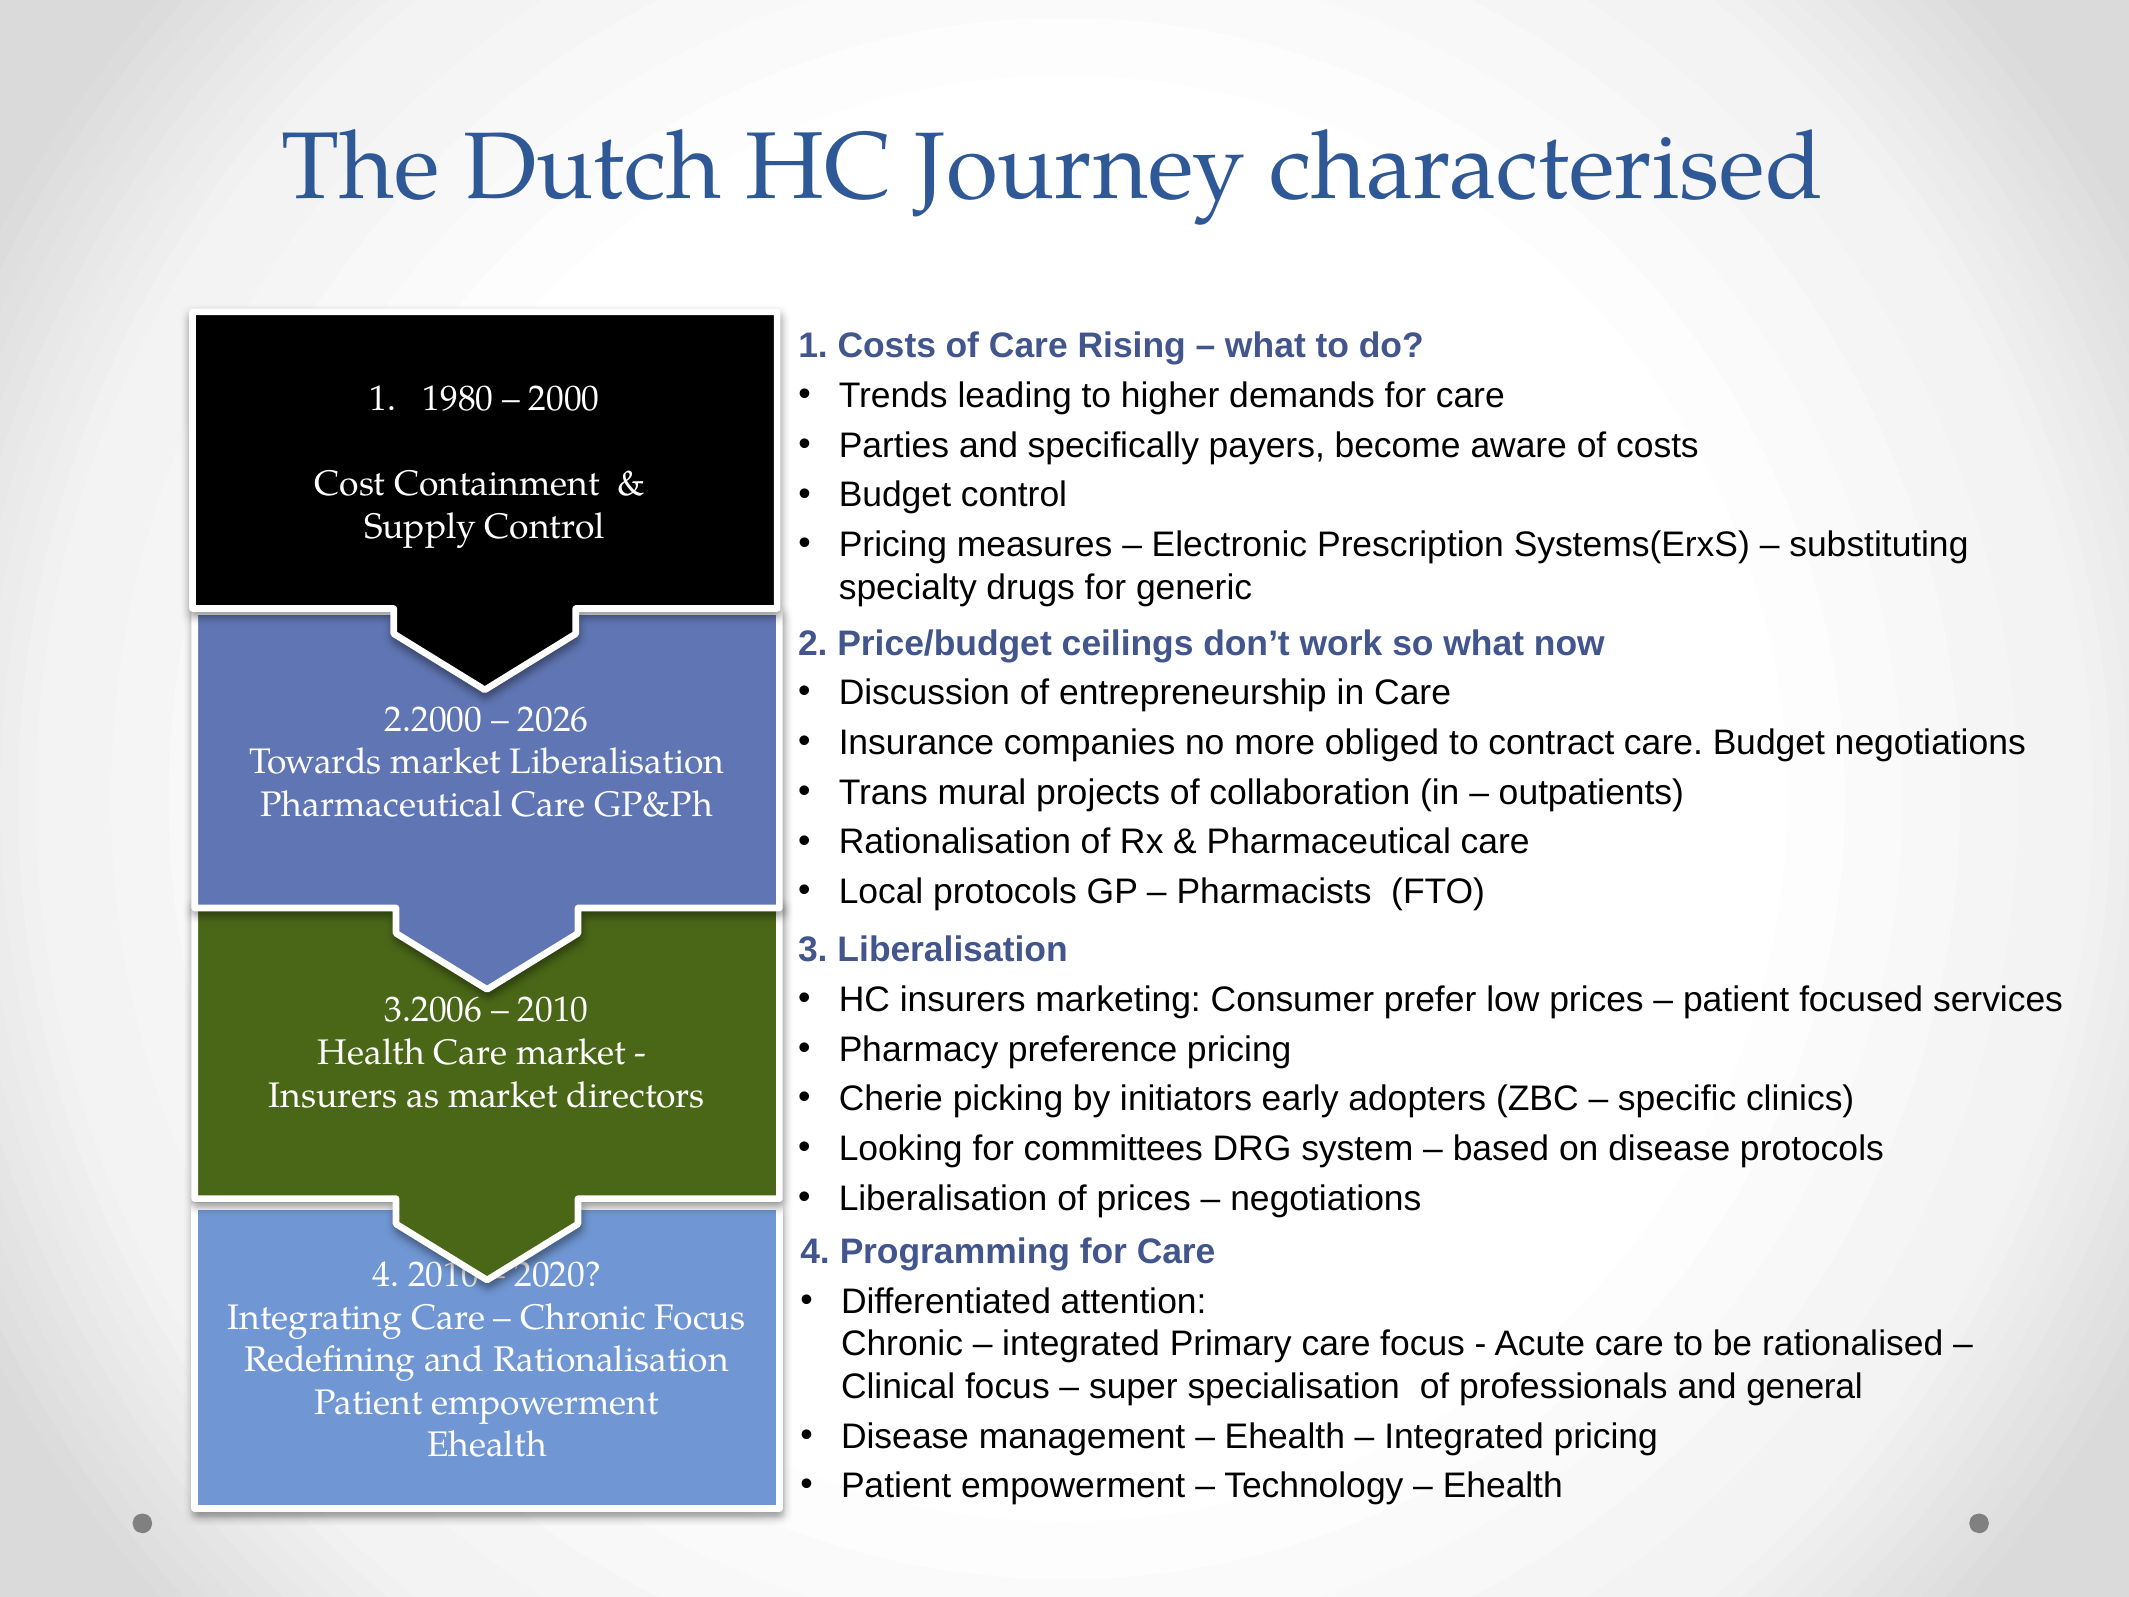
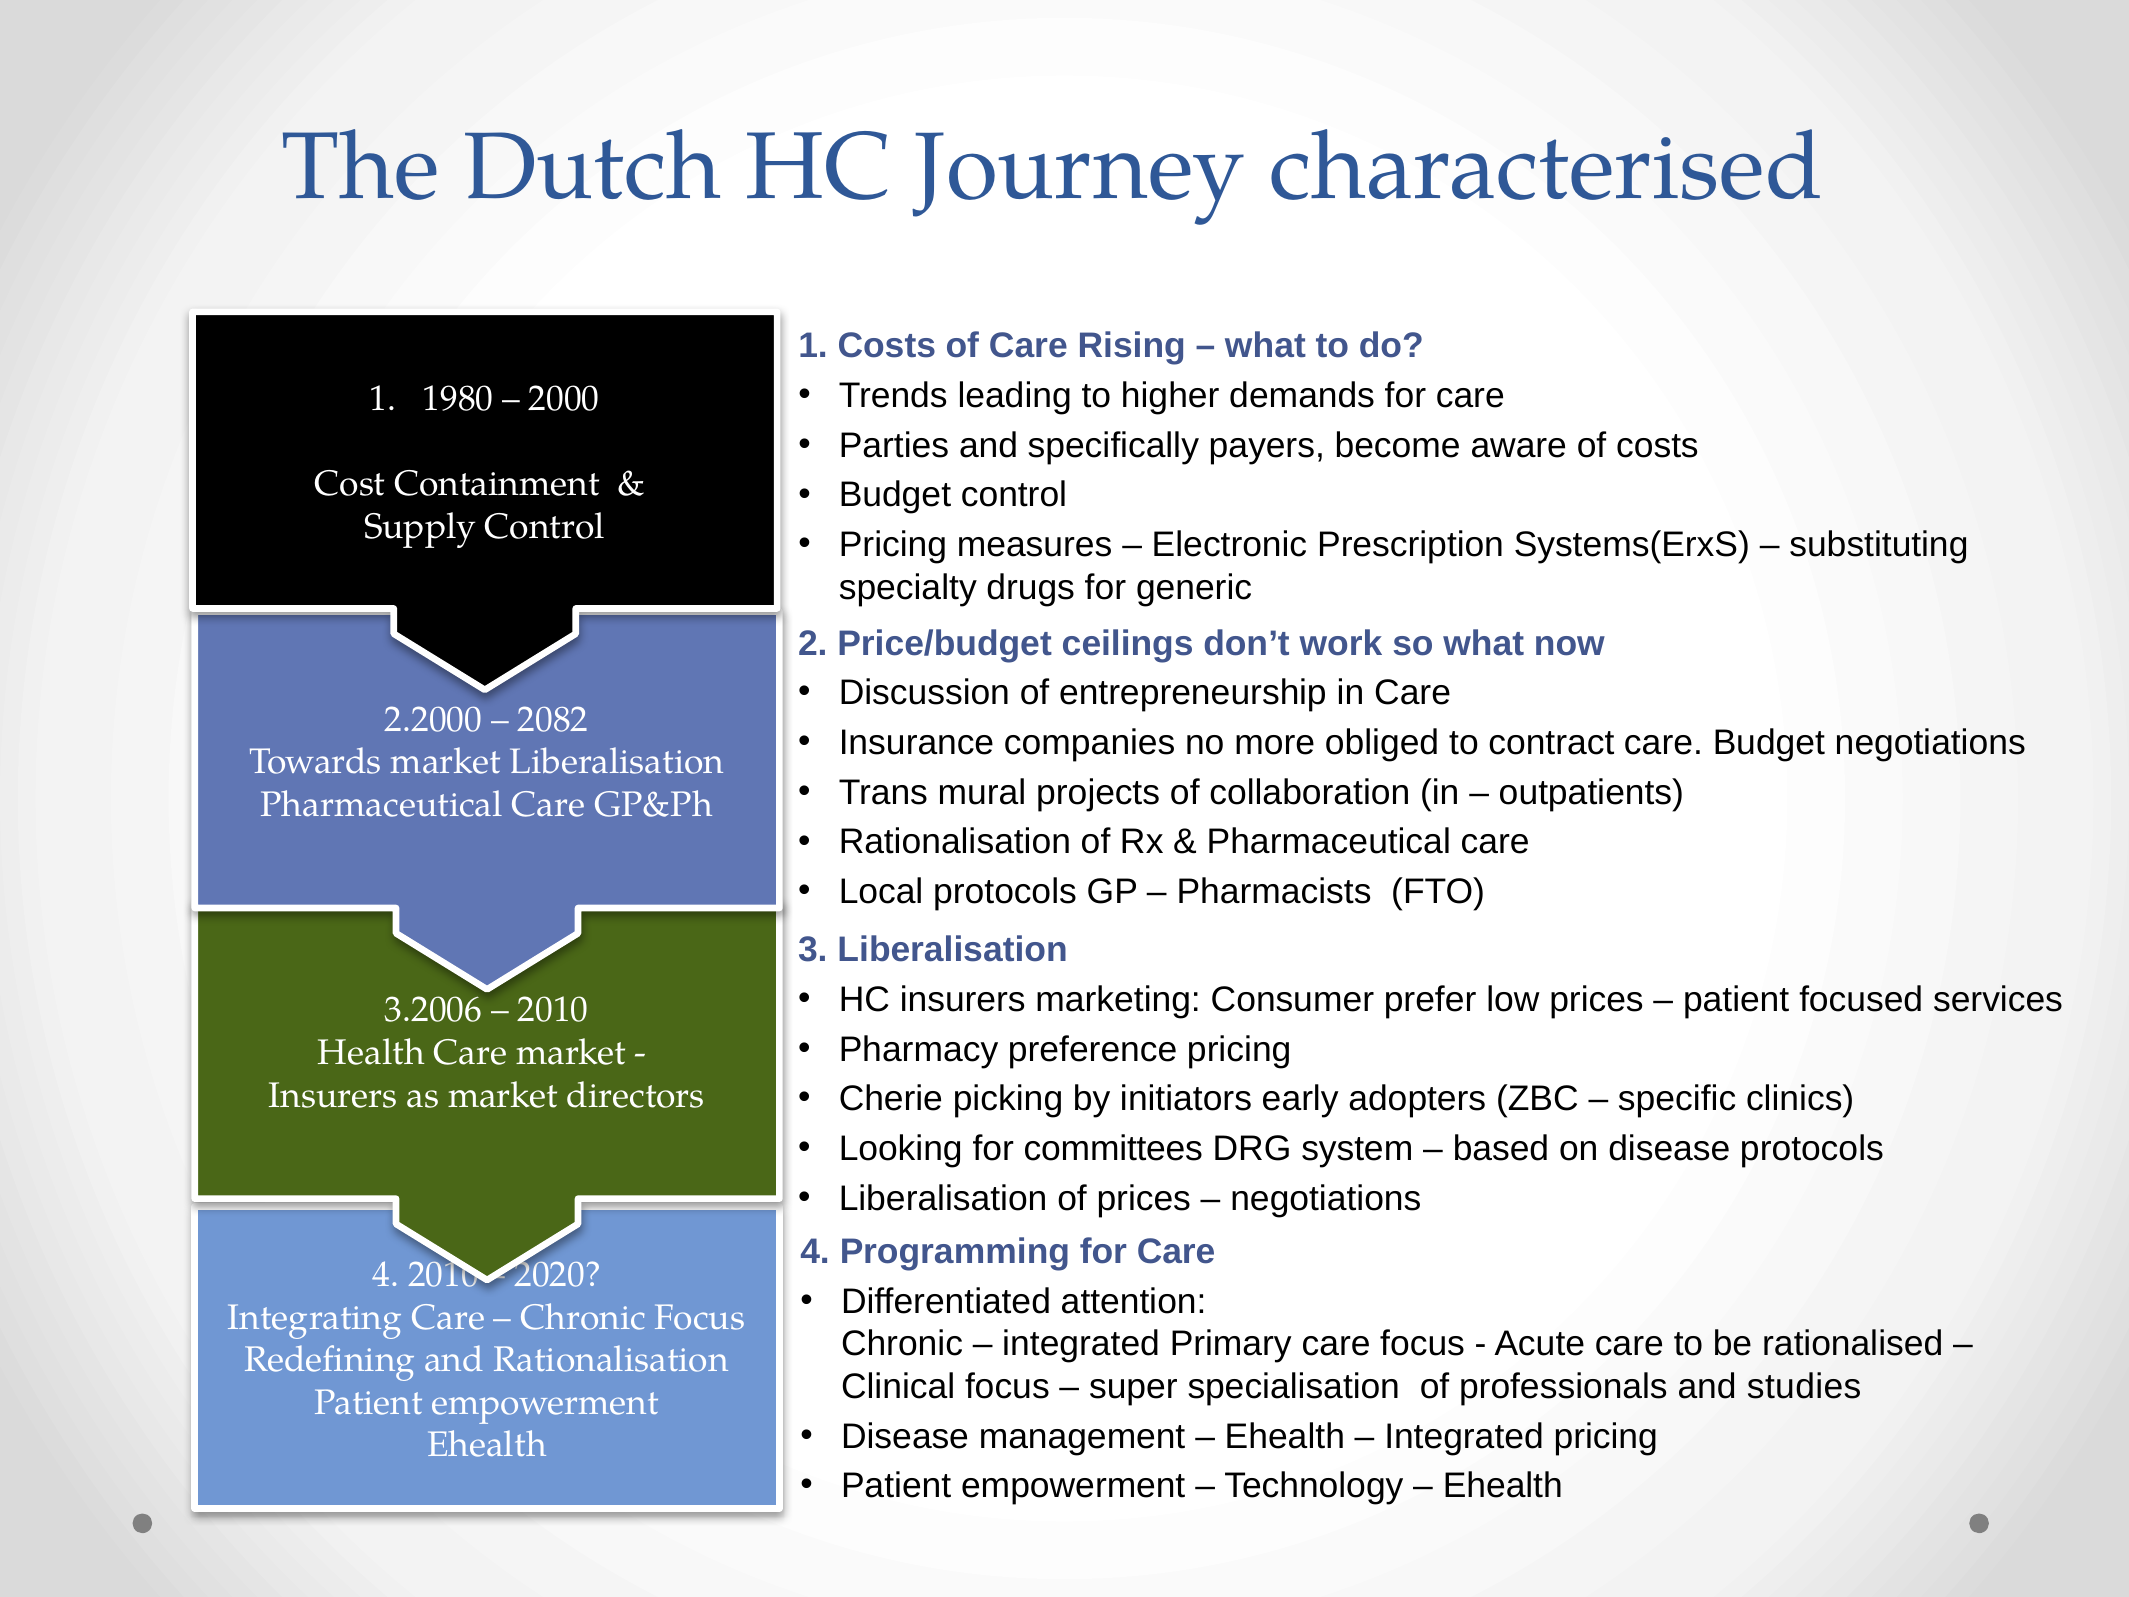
2026: 2026 -> 2082
general: general -> studies
